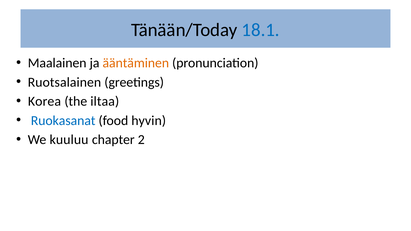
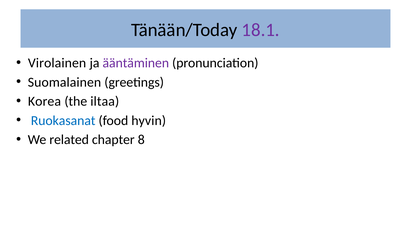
18.1 colour: blue -> purple
Maalainen: Maalainen -> Virolainen
ääntäminen colour: orange -> purple
Ruotsalainen: Ruotsalainen -> Suomalainen
kuuluu: kuuluu -> related
2: 2 -> 8
